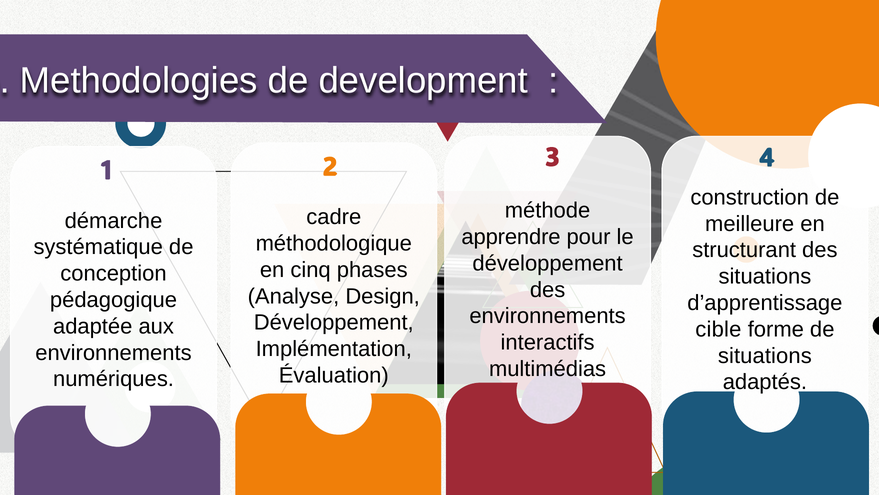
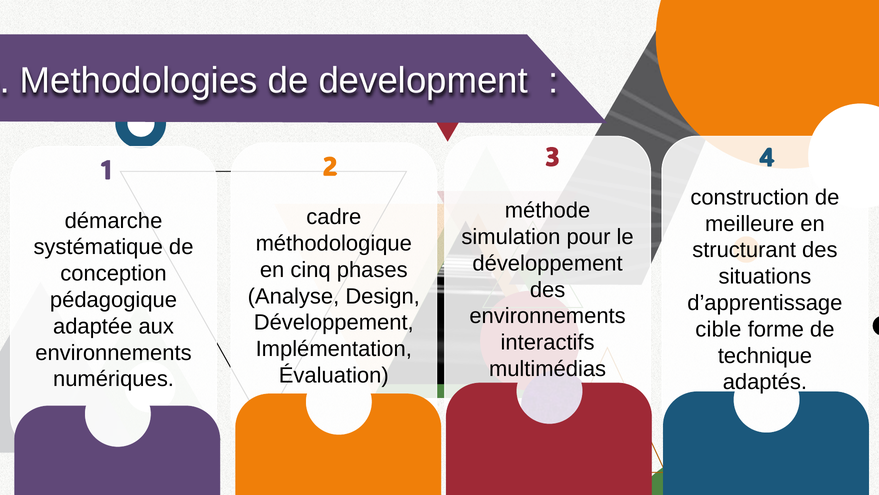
apprendre: apprendre -> simulation
situations at (765, 355): situations -> technique
